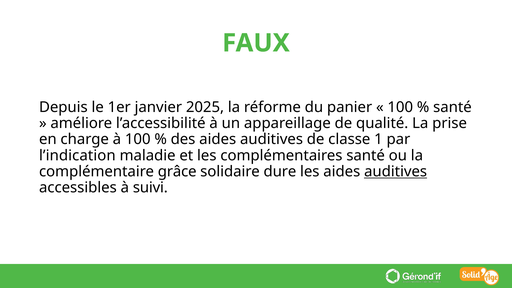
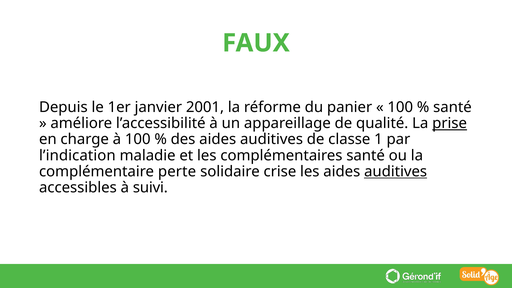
2025: 2025 -> 2001
prise underline: none -> present
grâce: grâce -> perte
dure: dure -> crise
